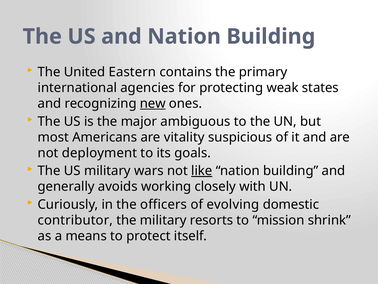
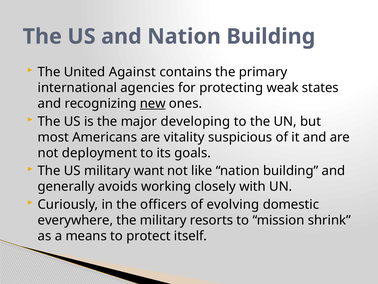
Eastern: Eastern -> Against
ambiguous: ambiguous -> developing
wars: wars -> want
like underline: present -> none
contributor: contributor -> everywhere
